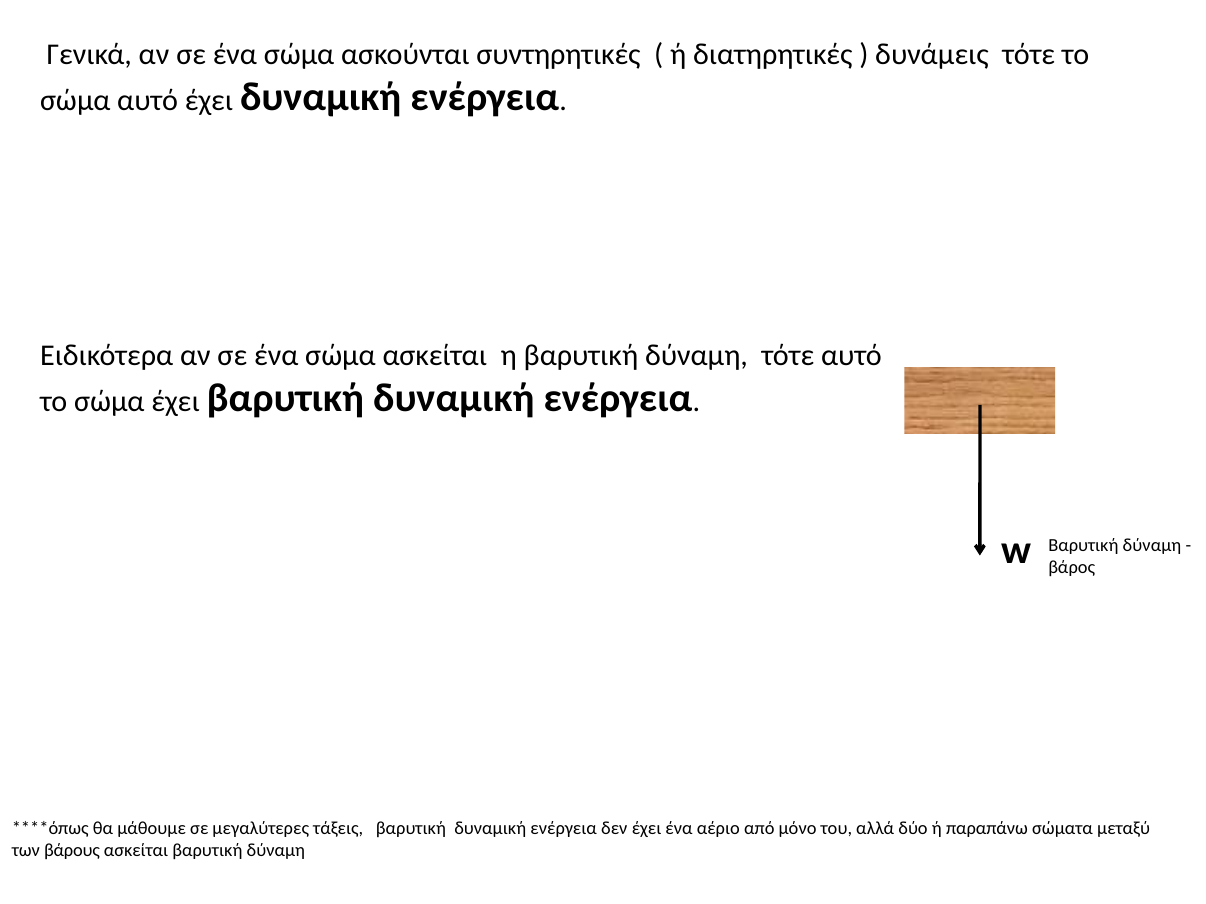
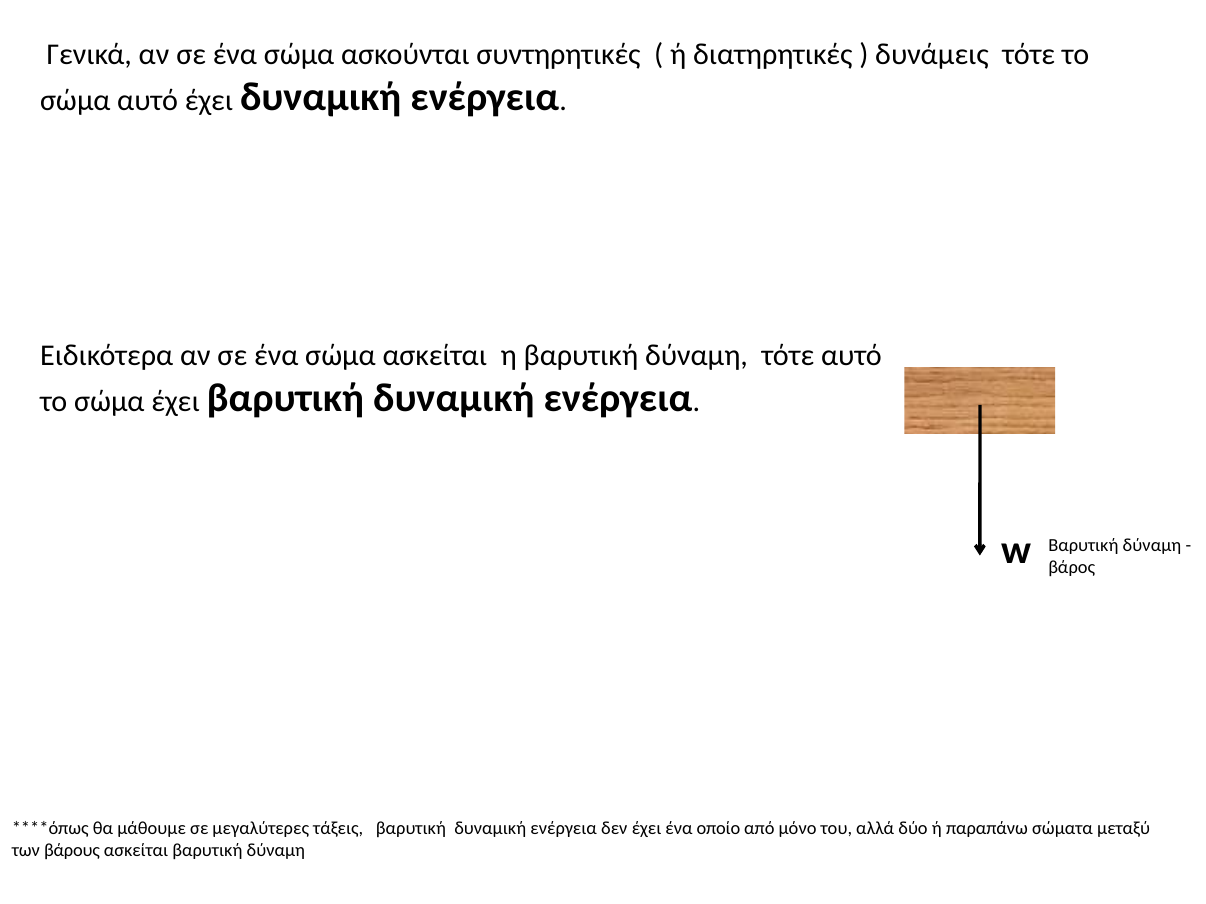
αέριο: αέριο -> οποίο
